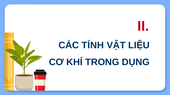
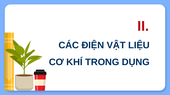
TÍNH: TÍNH -> ĐIỆN
